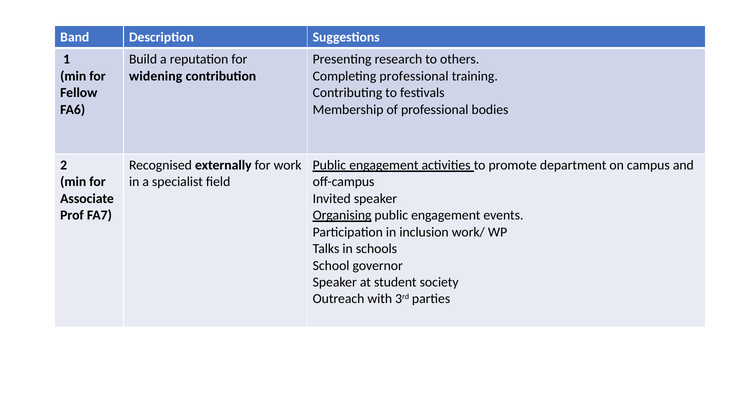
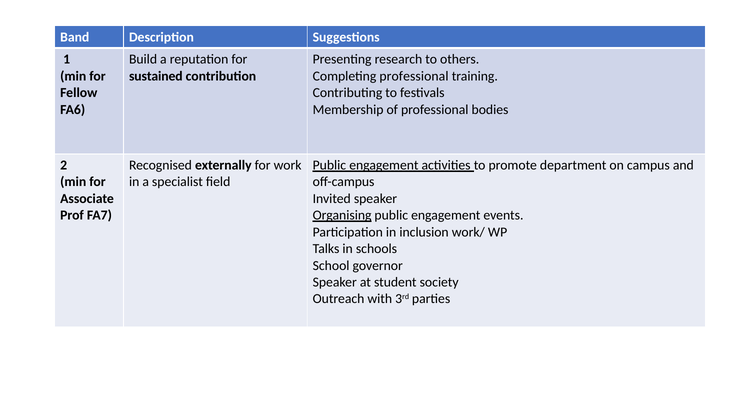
widening: widening -> sustained
